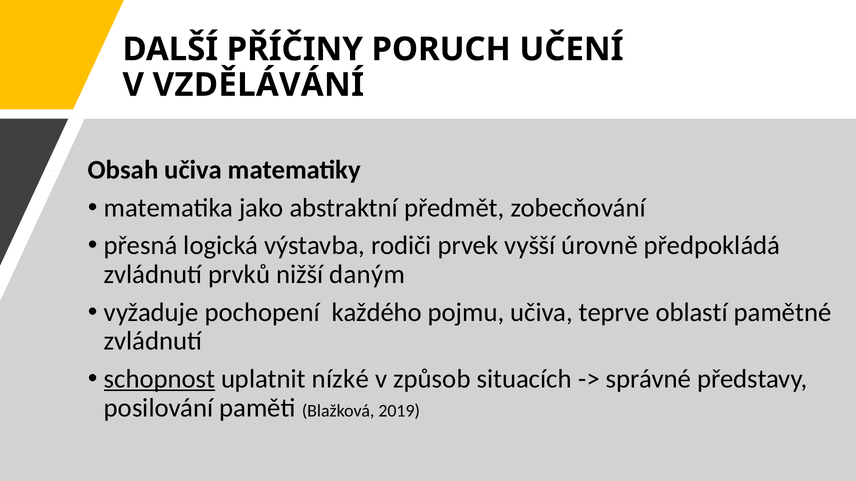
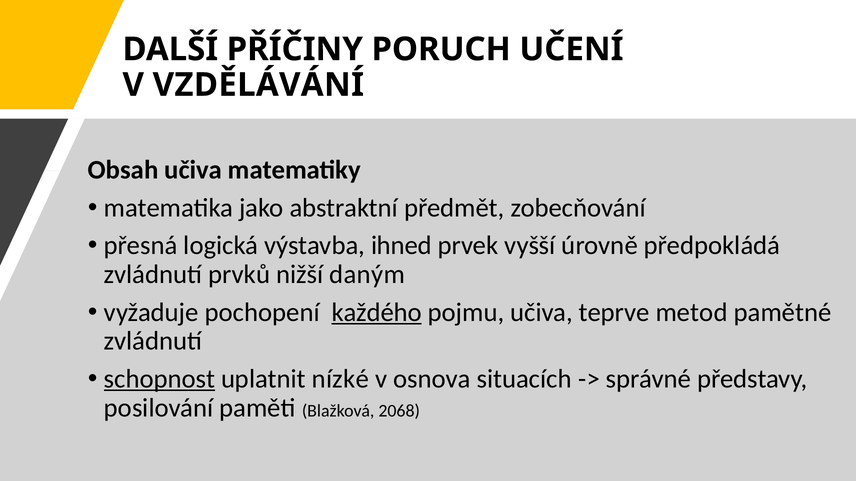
rodiči: rodiči -> ihned
každého underline: none -> present
oblastí: oblastí -> metod
způsob: způsob -> osnova
2019: 2019 -> 2068
